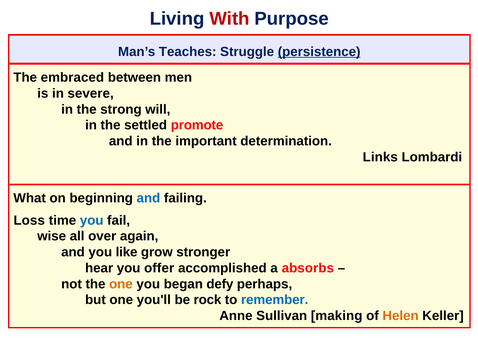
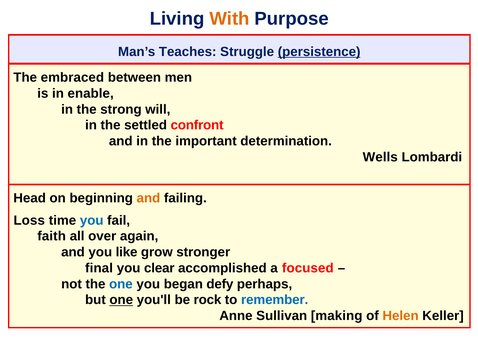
With colour: red -> orange
severe: severe -> enable
promote: promote -> confront
Links: Links -> Wells
What: What -> Head
and at (148, 198) colour: blue -> orange
wise: wise -> faith
hear: hear -> final
offer: offer -> clear
absorbs: absorbs -> focused
one at (121, 284) colour: orange -> blue
one at (121, 300) underline: none -> present
